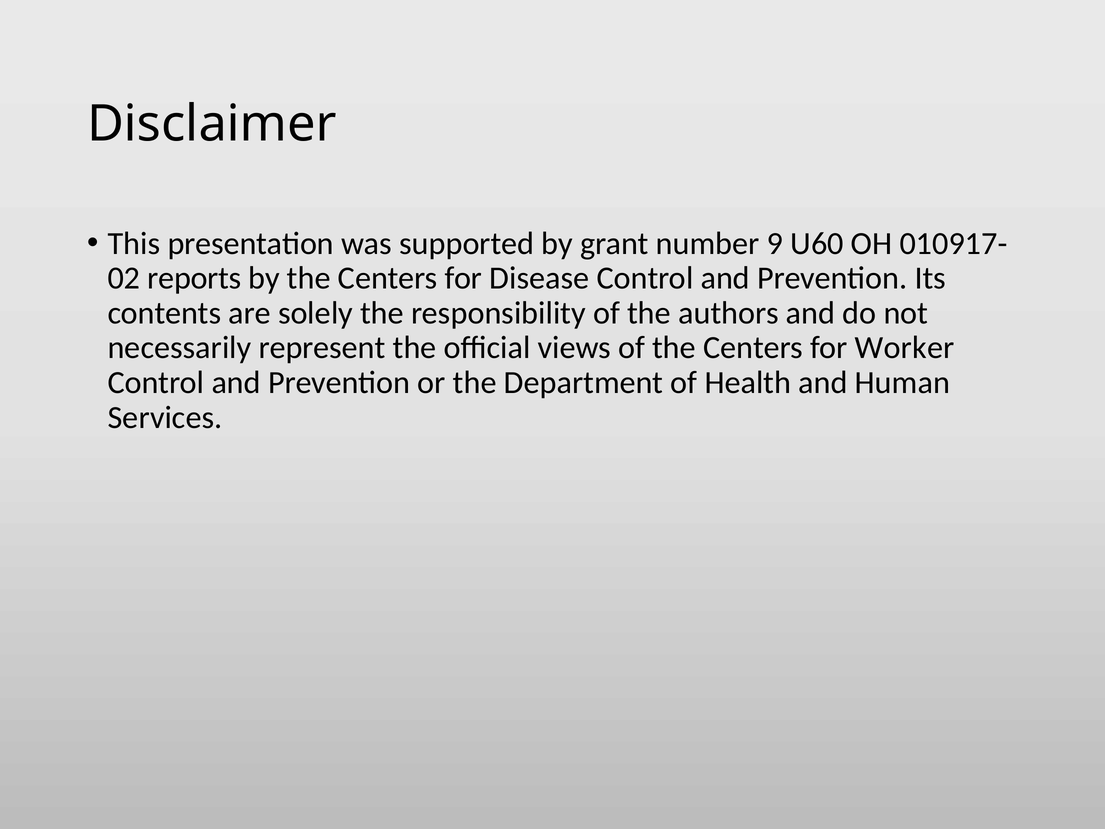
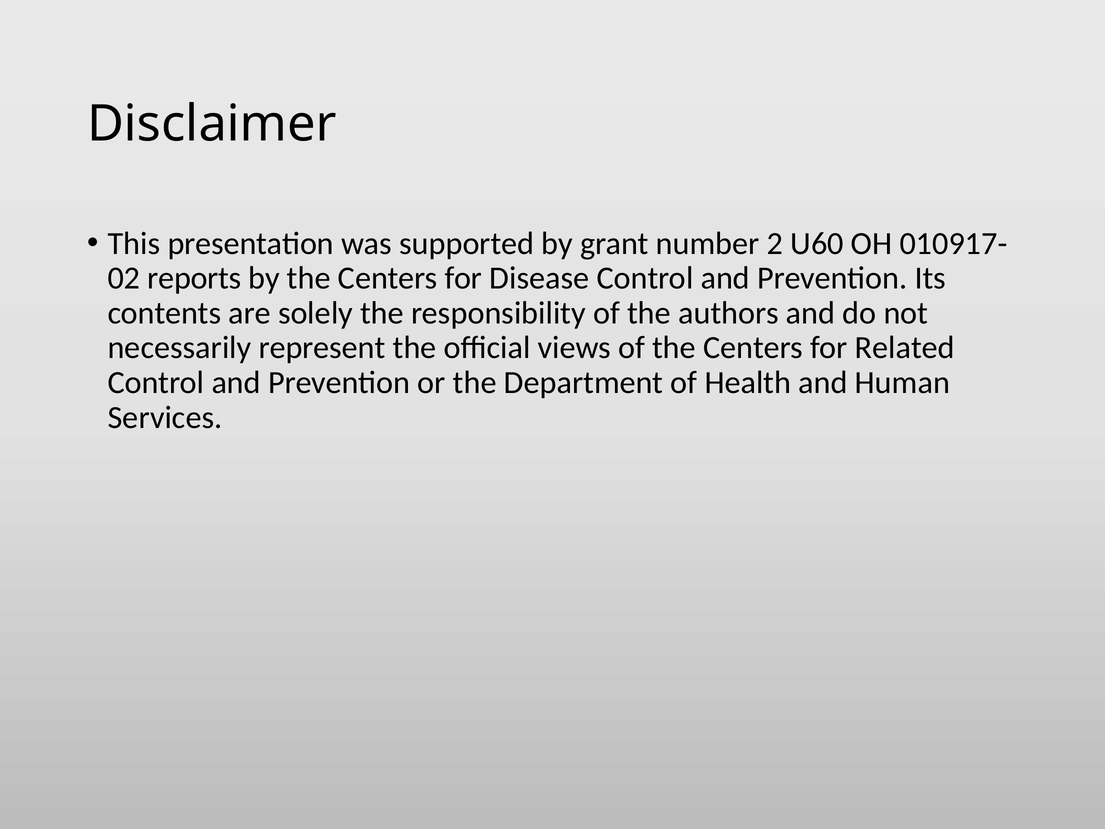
9: 9 -> 2
Worker: Worker -> Related
